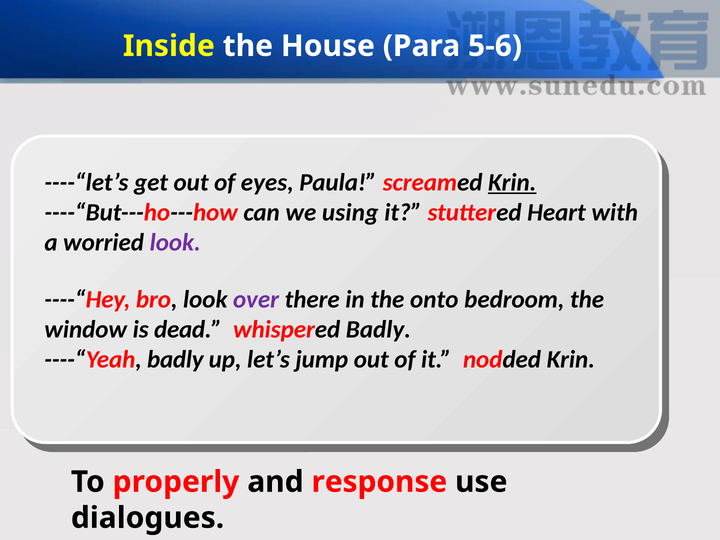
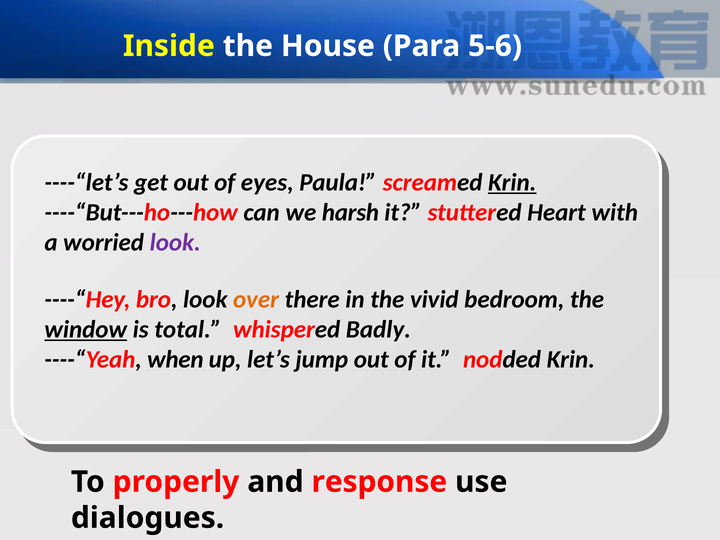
using: using -> harsh
over colour: purple -> orange
onto: onto -> vivid
window underline: none -> present
dead: dead -> total
----“Yeah badly: badly -> when
